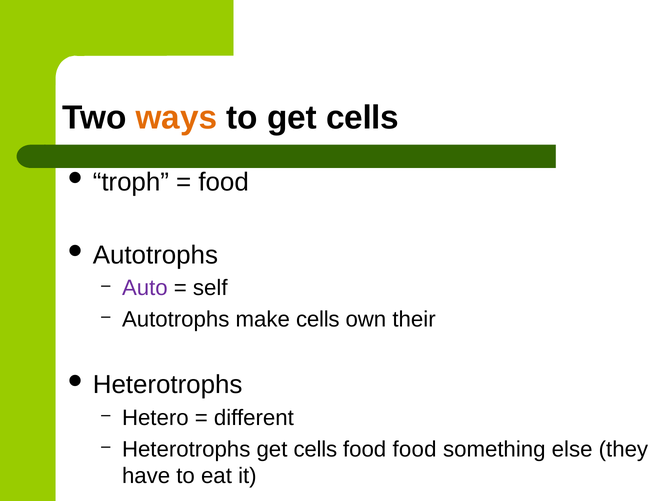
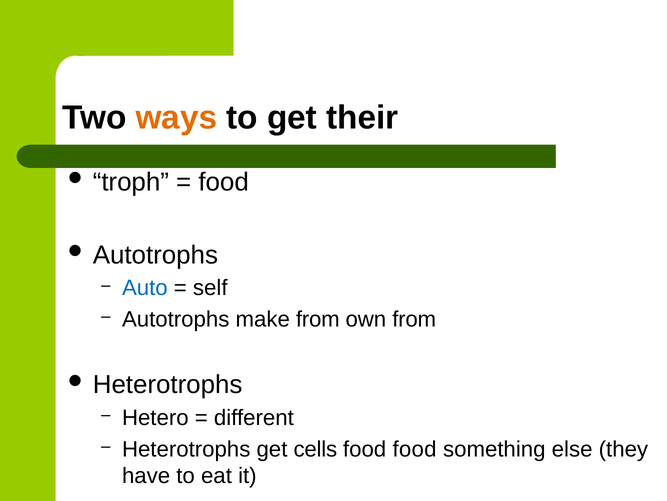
to get cells: cells -> their
Auto colour: purple -> blue
make cells: cells -> from
own their: their -> from
